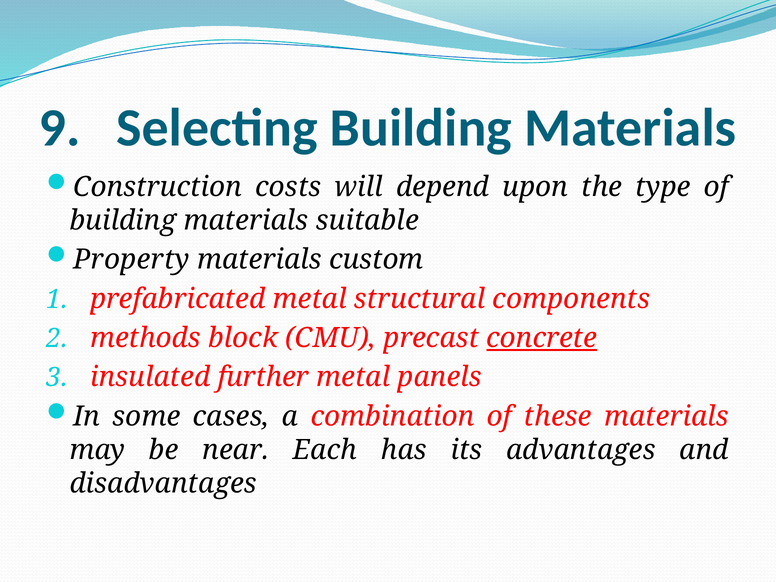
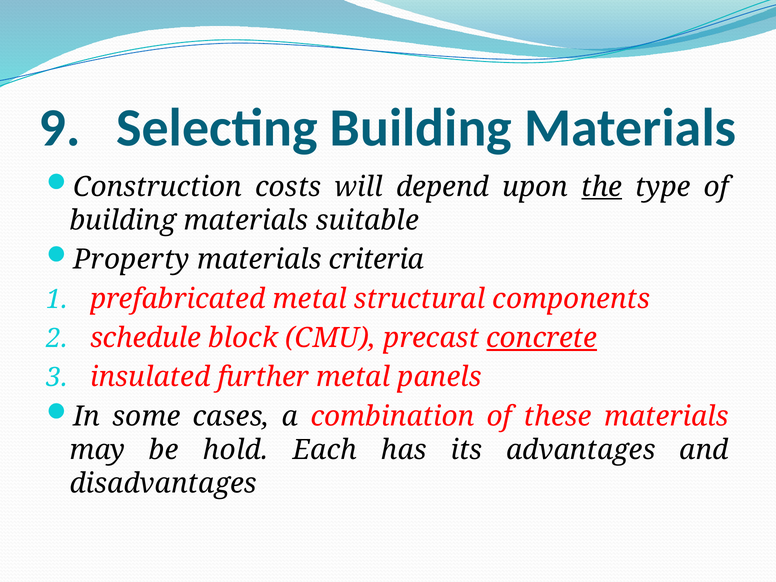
the underline: none -> present
custom: custom -> criteria
methods: methods -> schedule
near: near -> hold
